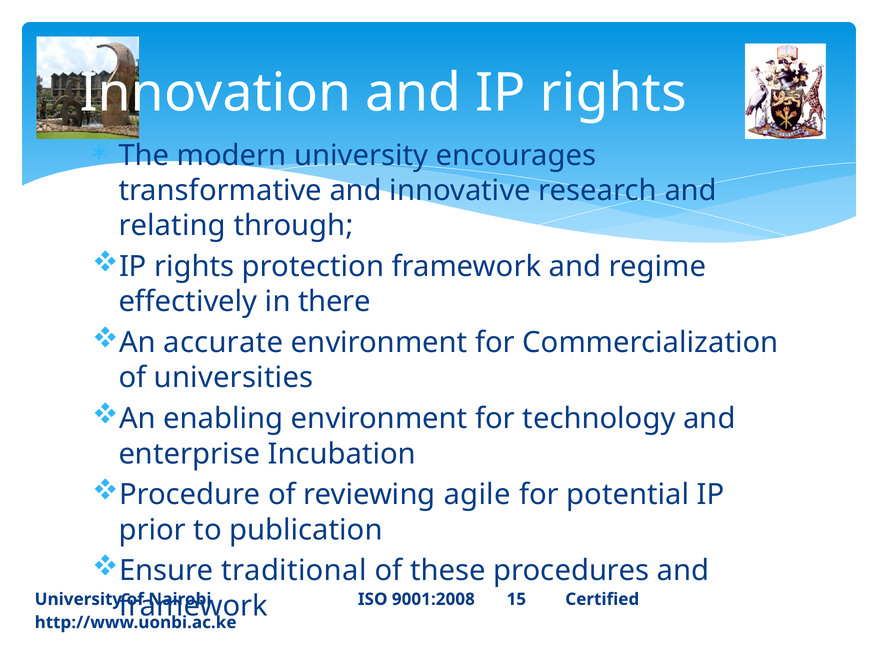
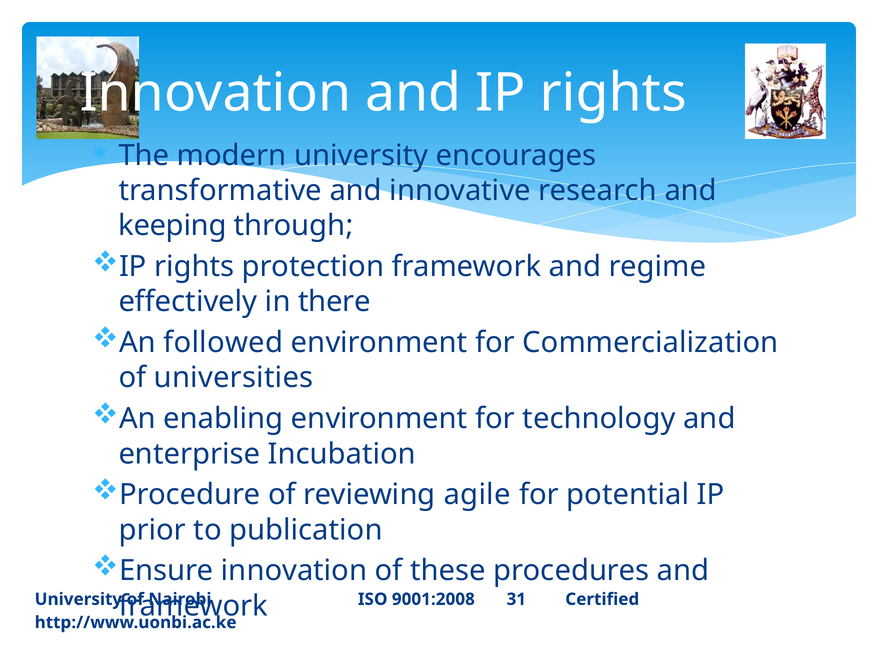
relating: relating -> keeping
accurate: accurate -> followed
Ensure traditional: traditional -> innovation
15: 15 -> 31
